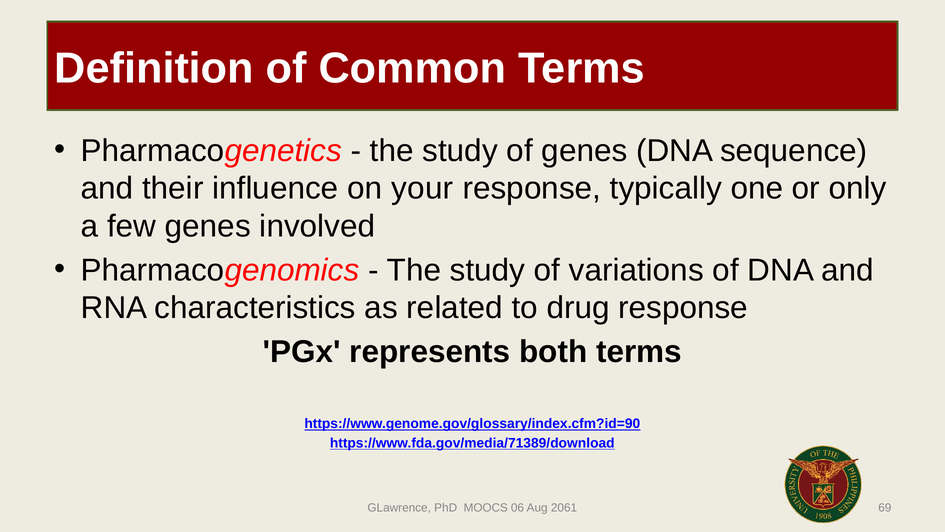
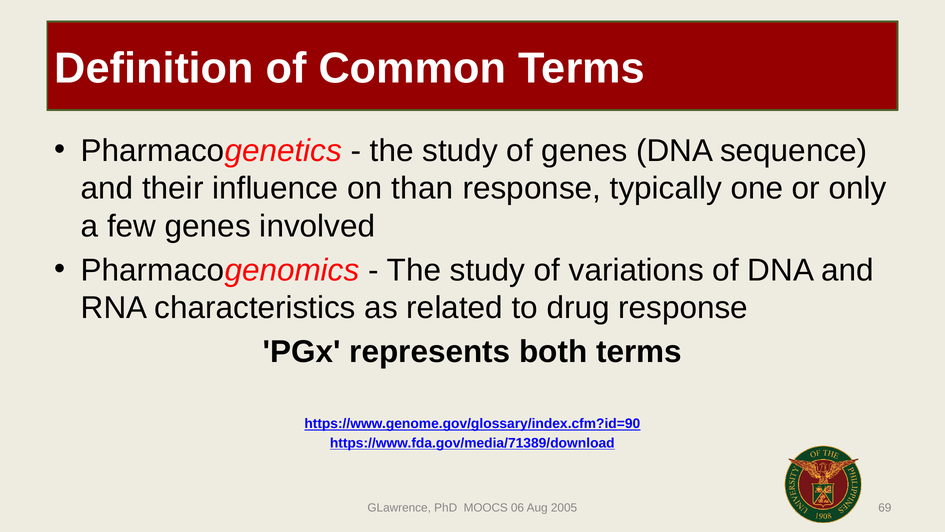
your: your -> than
2061: 2061 -> 2005
